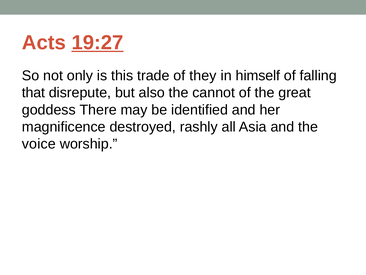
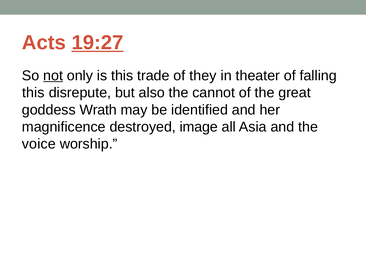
not underline: none -> present
himself: himself -> theater
that at (33, 93): that -> this
There: There -> Wrath
rashly: rashly -> image
